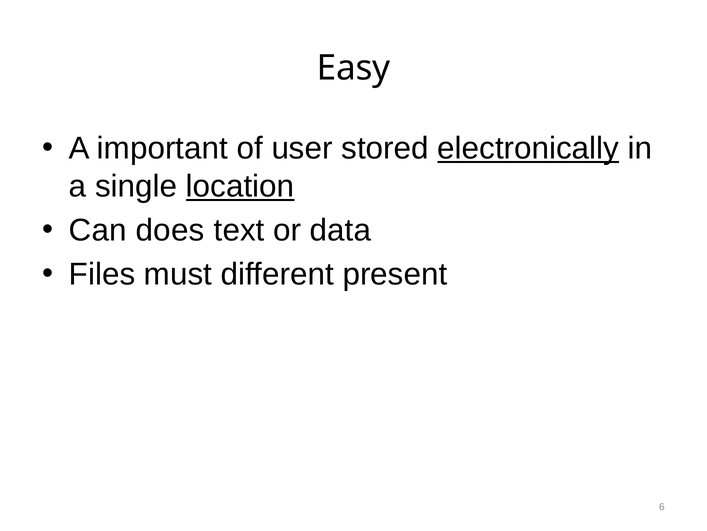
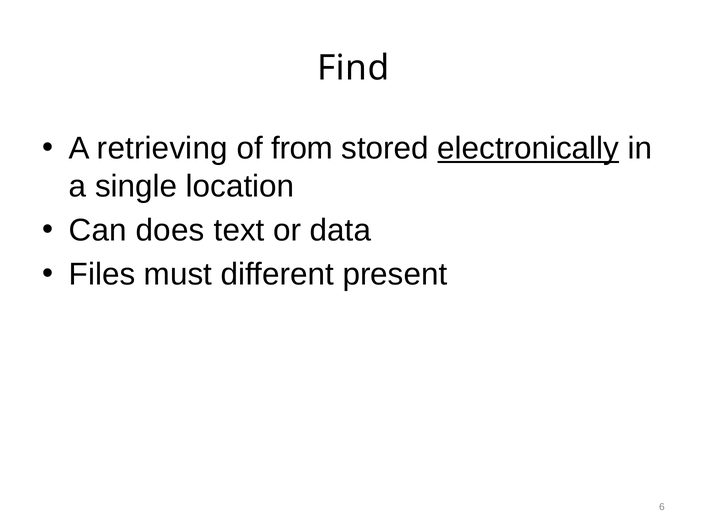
Easy: Easy -> Find
important: important -> retrieving
user: user -> from
location underline: present -> none
